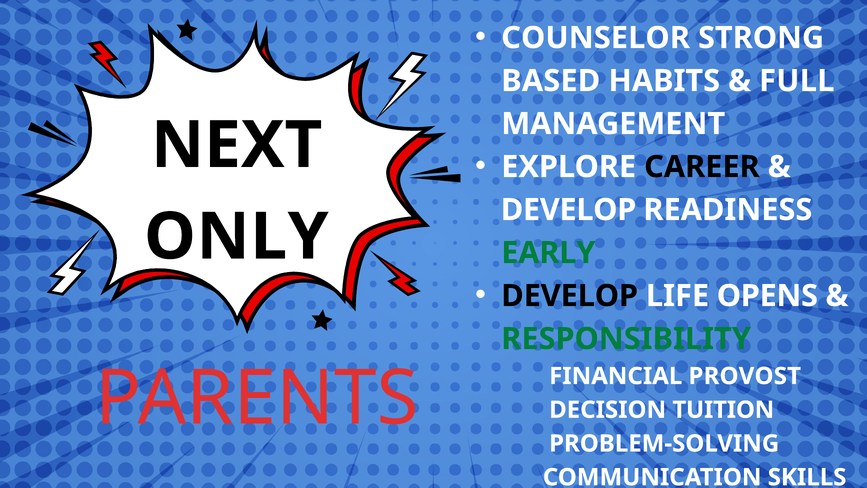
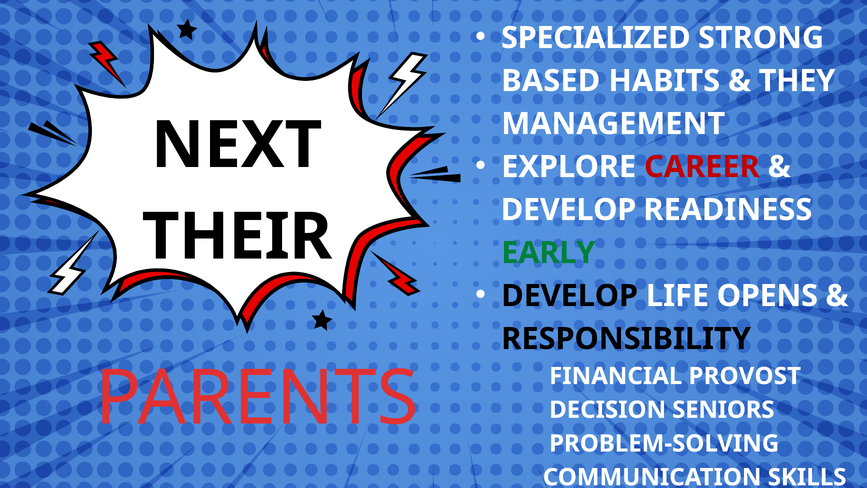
COUNSELOR: COUNSELOR -> SPECIALIZED
FULL: FULL -> THEY
CAREER colour: black -> red
ONLY: ONLY -> THEIR
RESPONSIBILITY colour: green -> black
TUITION: TUITION -> SENIORS
